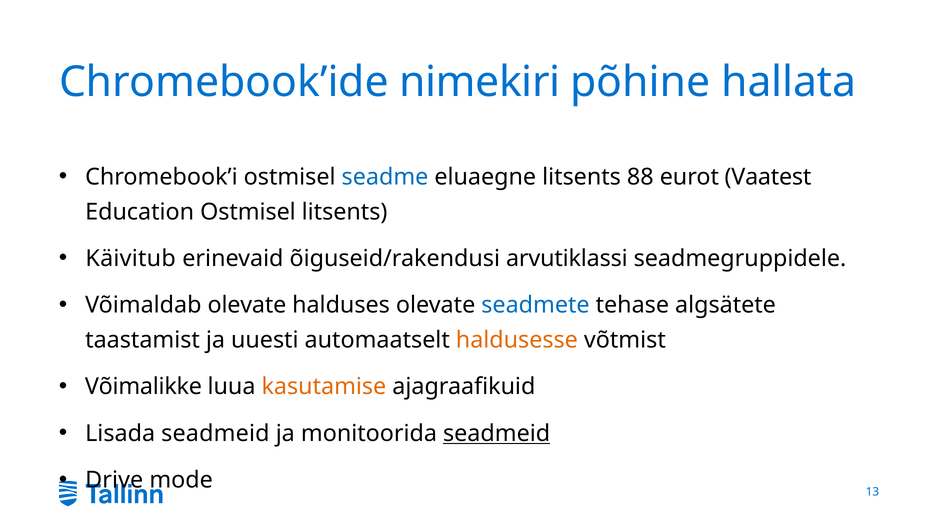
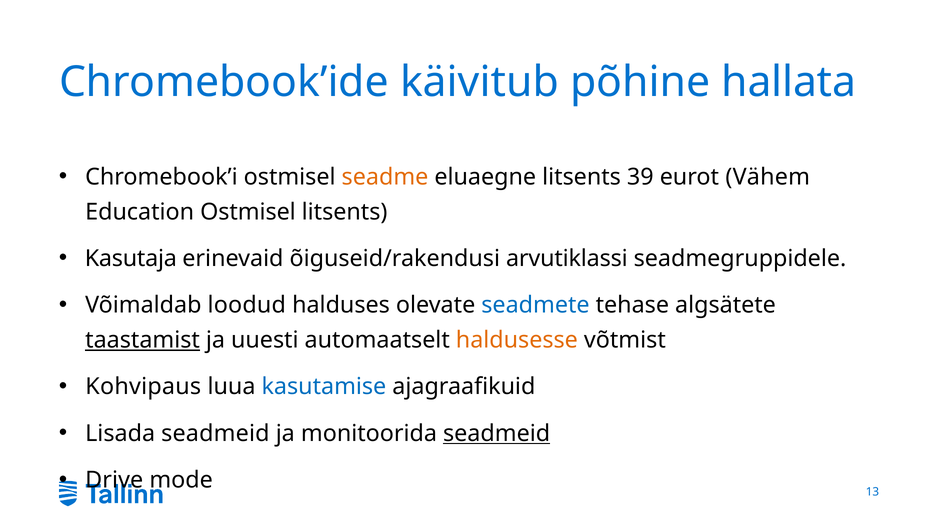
nimekiri: nimekiri -> käivitub
seadme colour: blue -> orange
88: 88 -> 39
Vaatest: Vaatest -> Vähem
Käivitub: Käivitub -> Kasutaja
Võimaldab olevate: olevate -> loodud
taastamist underline: none -> present
Võimalikke: Võimalikke -> Kohvipaus
kasutamise colour: orange -> blue
